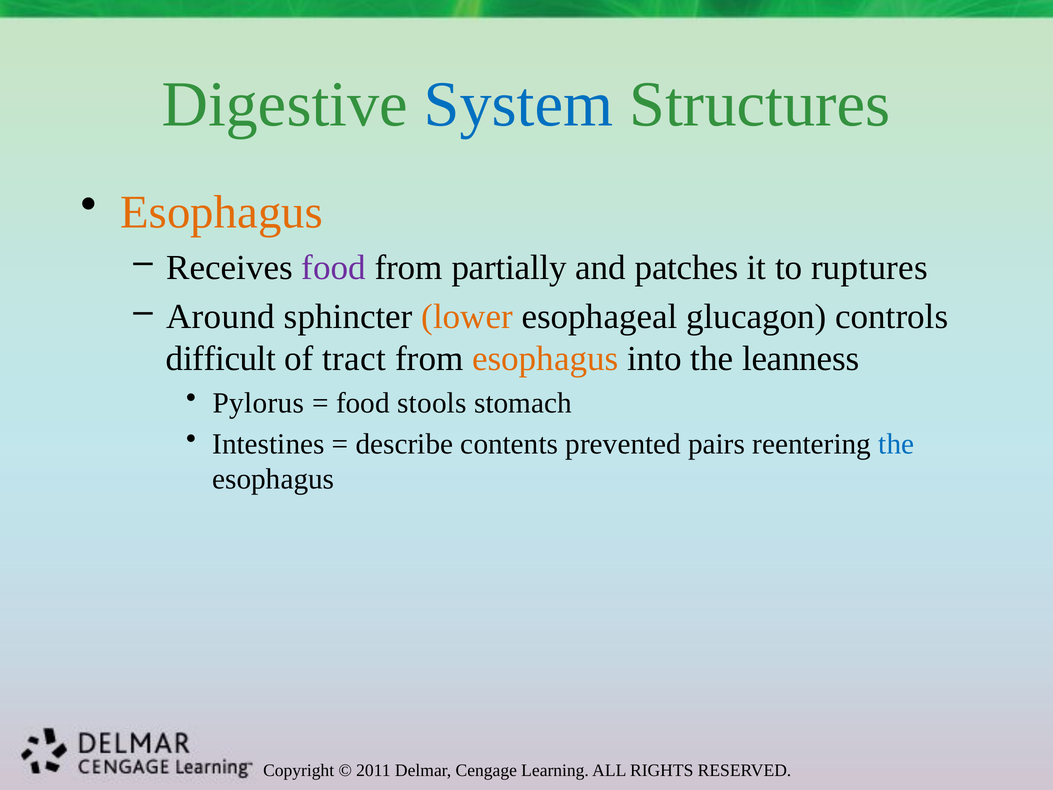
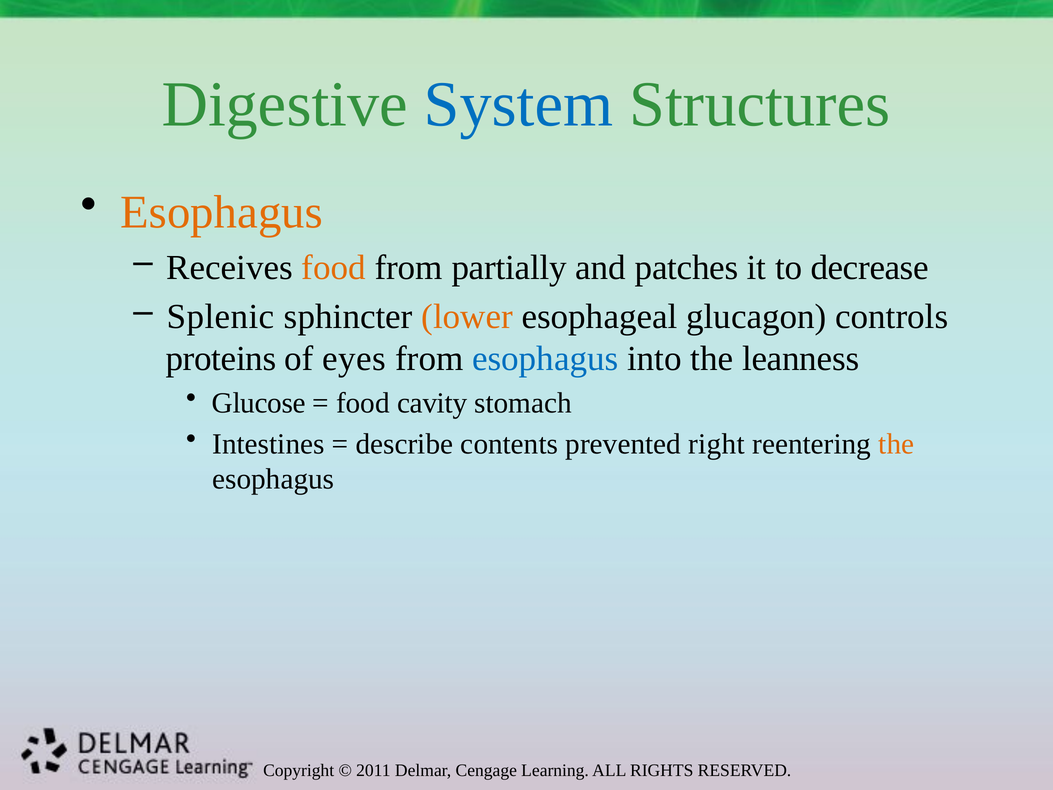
food at (334, 267) colour: purple -> orange
ruptures: ruptures -> decrease
Around: Around -> Splenic
difficult: difficult -> proteins
tract: tract -> eyes
esophagus at (545, 359) colour: orange -> blue
Pylorus: Pylorus -> Glucose
stools: stools -> cavity
pairs: pairs -> right
the at (896, 444) colour: blue -> orange
